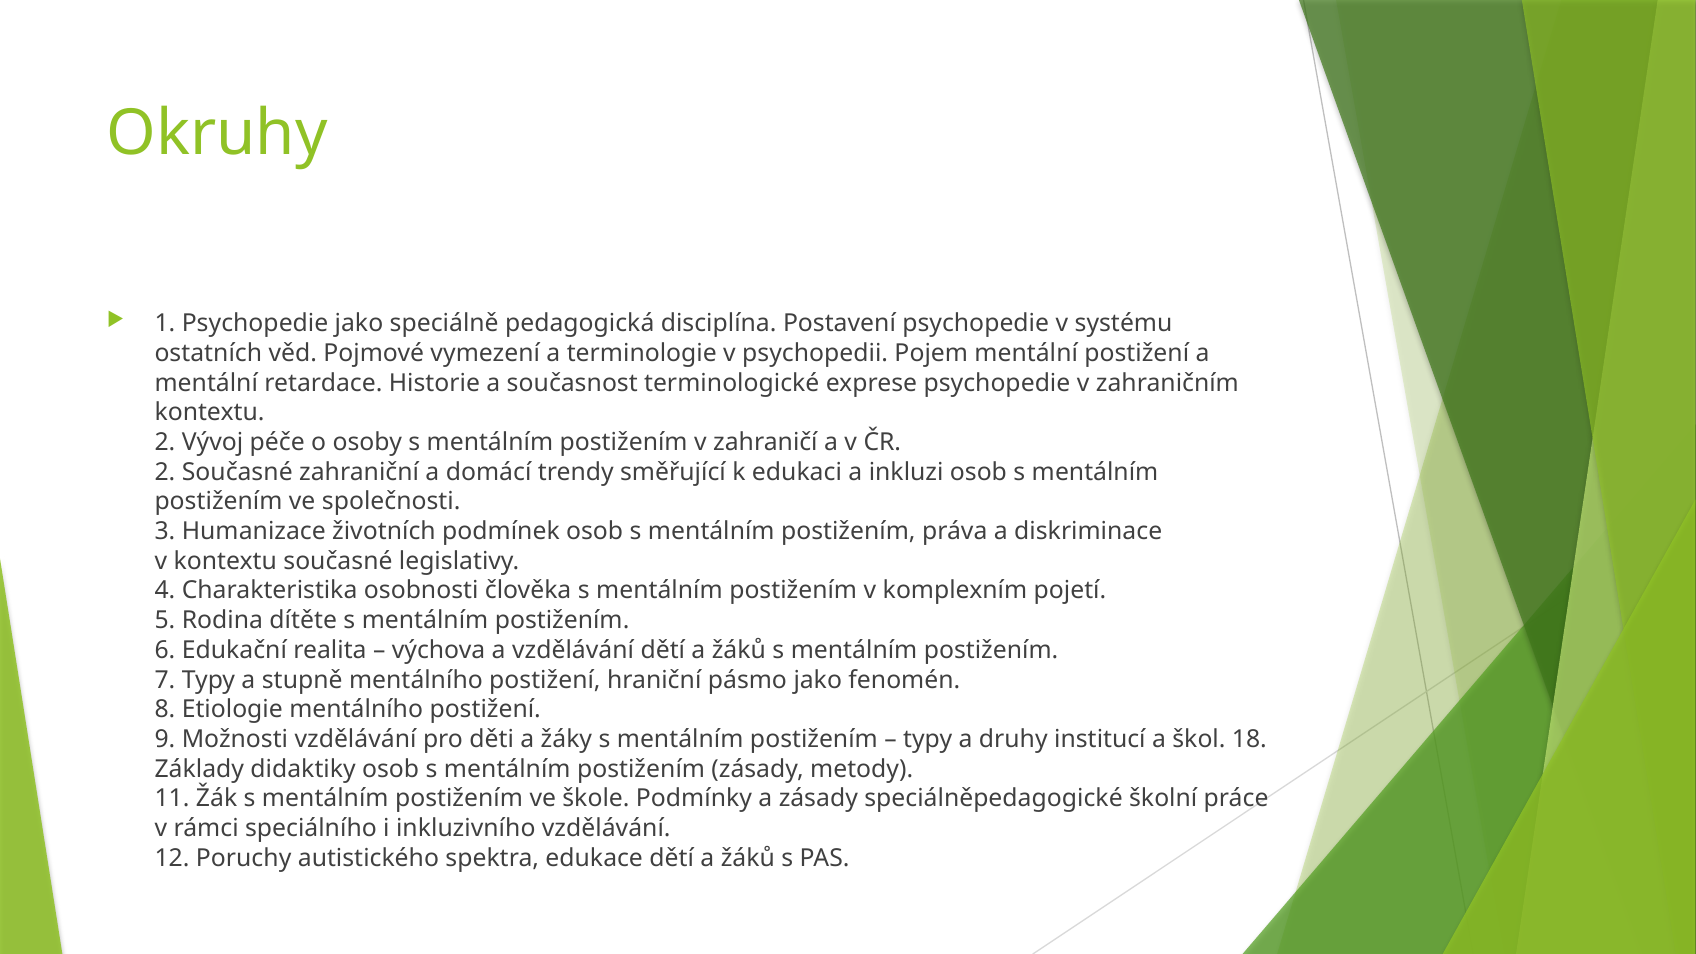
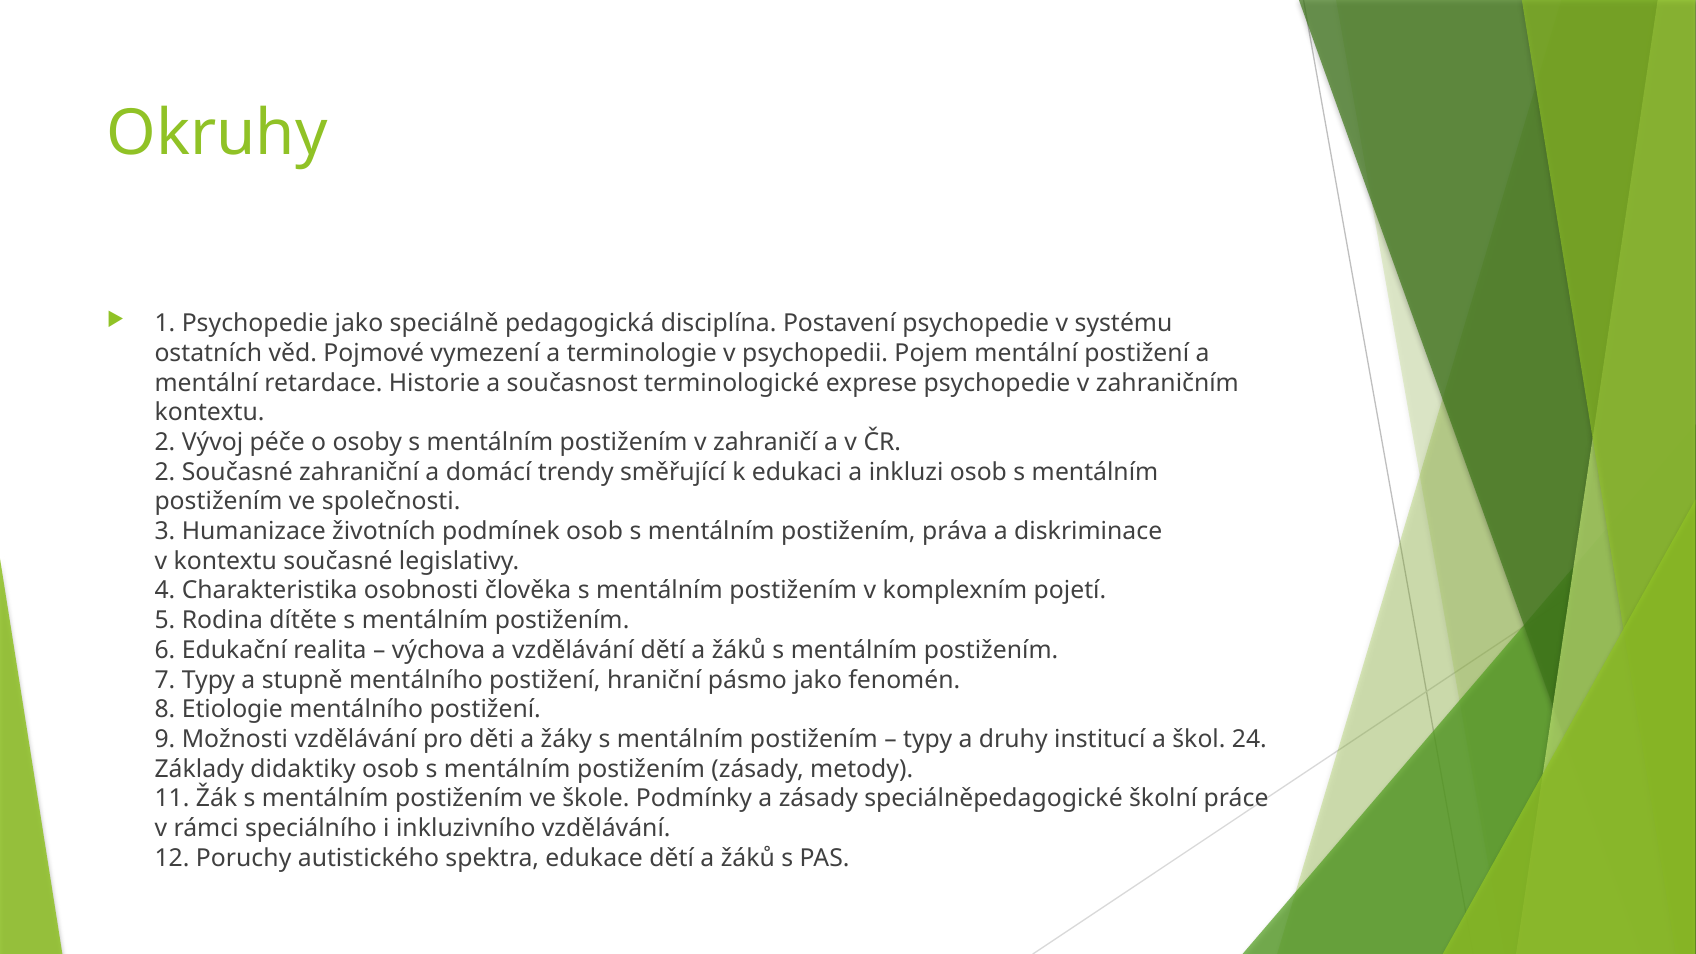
18: 18 -> 24
